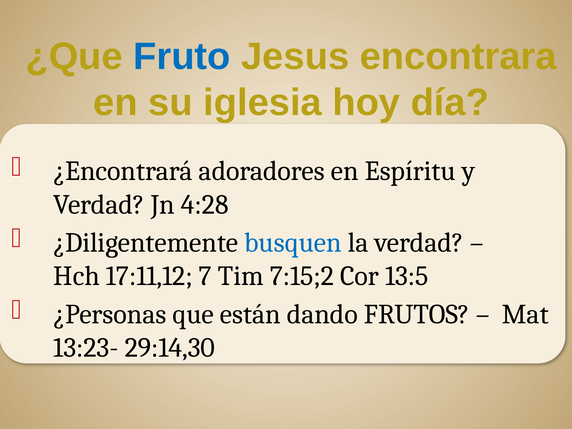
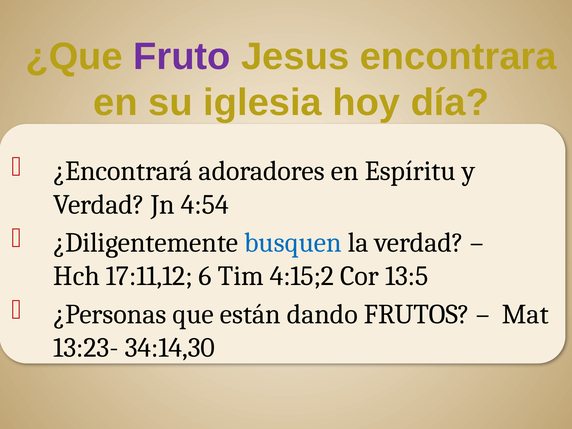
Fruto colour: blue -> purple
4:28: 4:28 -> 4:54
7: 7 -> 6
7:15;2: 7:15;2 -> 4:15;2
29:14,30: 29:14,30 -> 34:14,30
